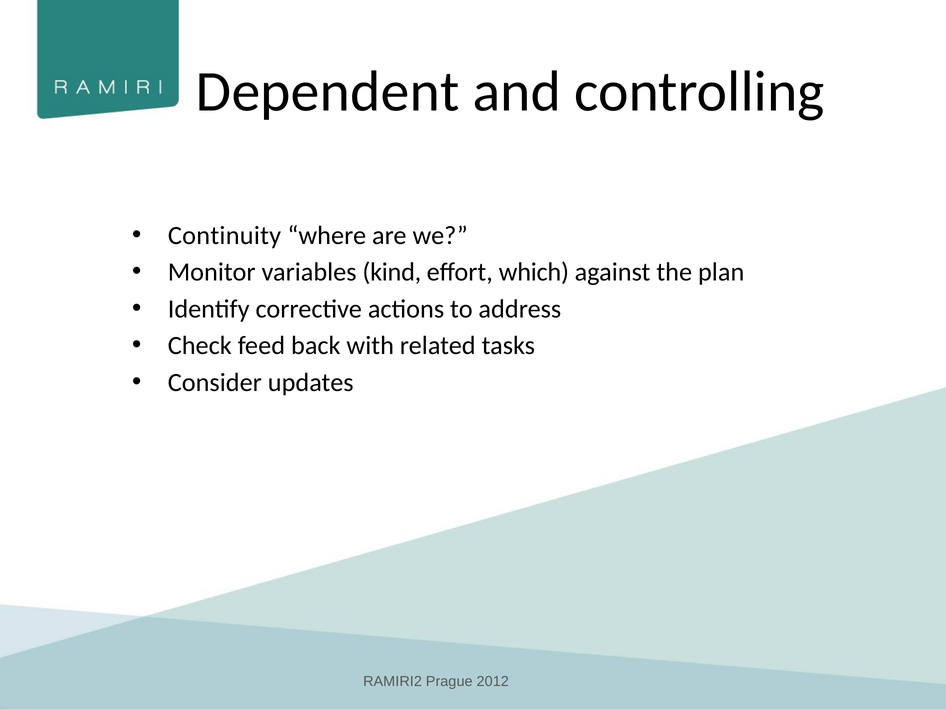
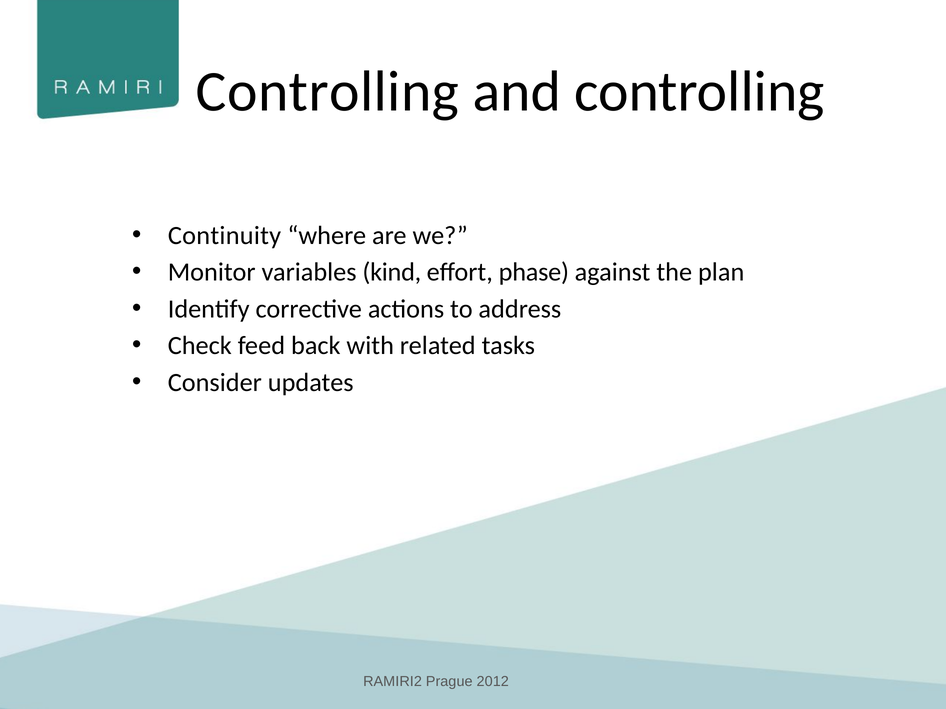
Dependent at (328, 92): Dependent -> Controlling
which: which -> phase
